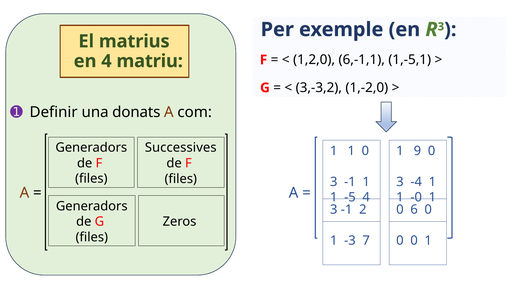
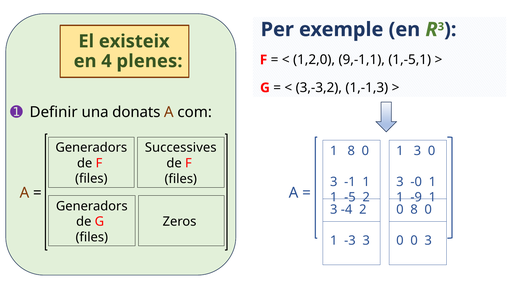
matrius: matrius -> existeix
6,-1,1: 6,-1,1 -> 9,-1,1
matriu: matriu -> plenes
1,-2,0: 1,-2,0 -> 1,-1,3
1 at (351, 151): 1 -> 8
9 at (417, 151): 9 -> 3
-4: -4 -> -0
-5 4: 4 -> 2
-0: -0 -> -9
-1 at (347, 210): -1 -> -4
0 6: 6 -> 8
-3 7: 7 -> 3
0 0 1: 1 -> 3
